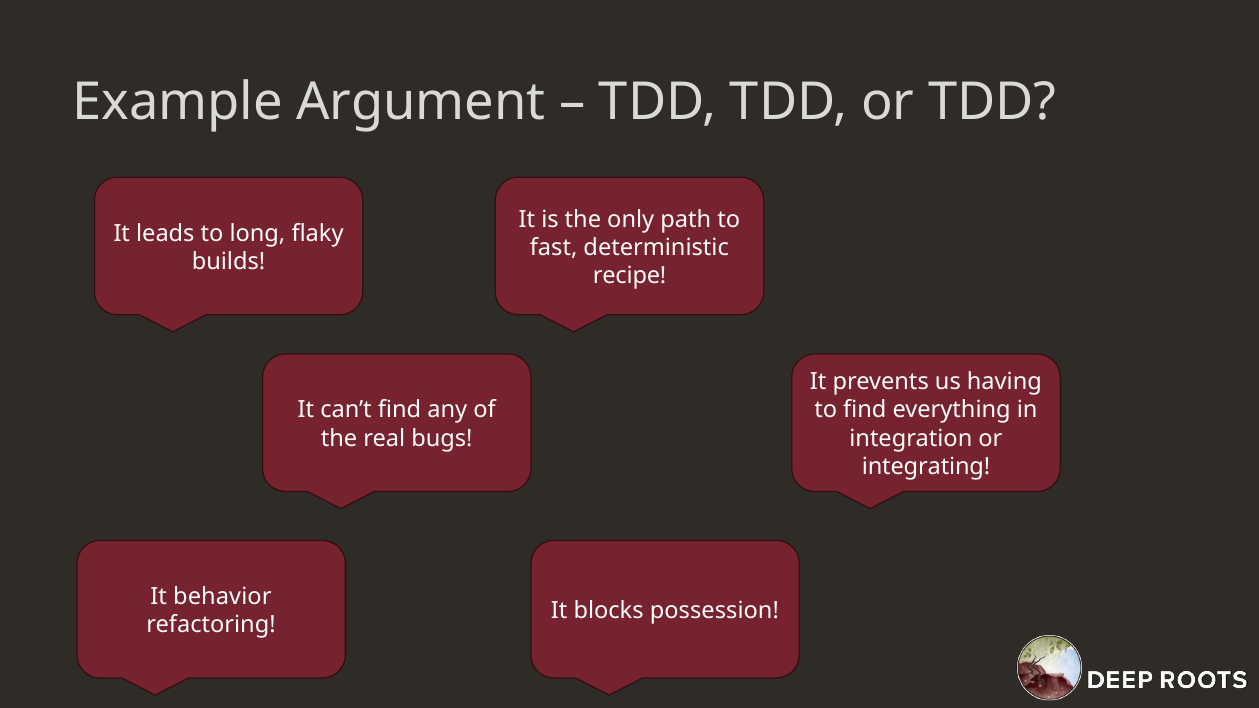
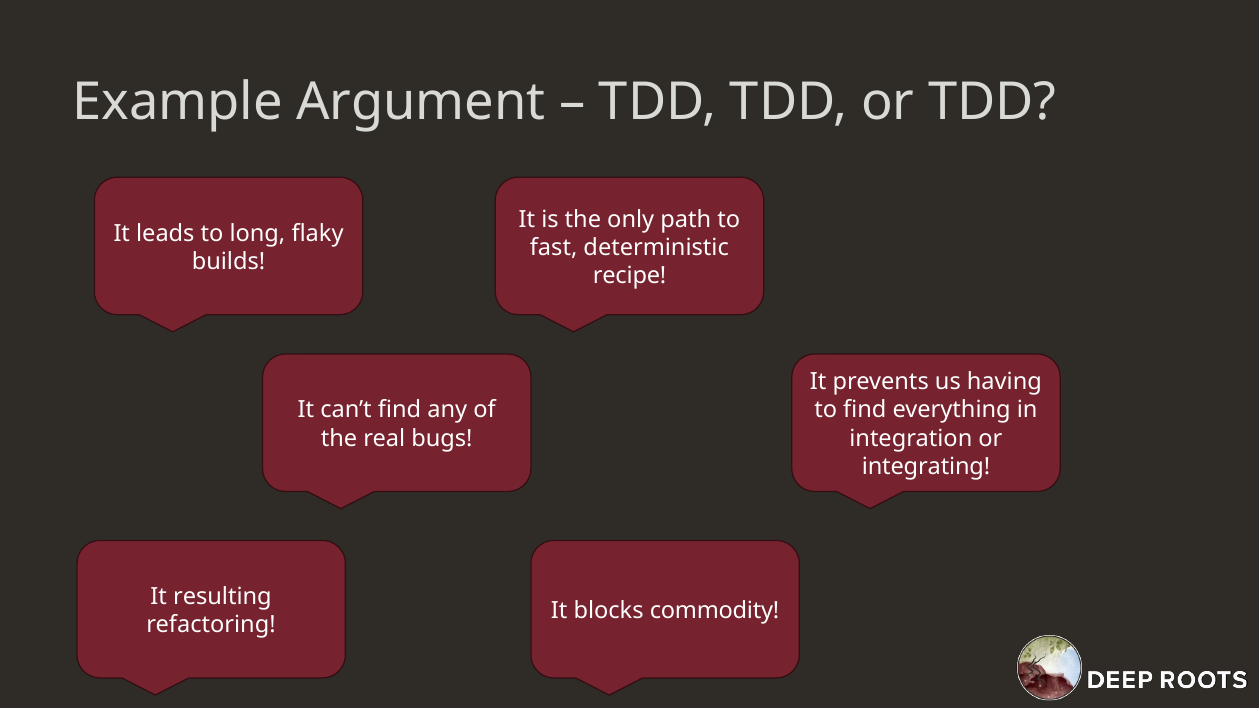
behavior: behavior -> resulting
possession: possession -> commodity
